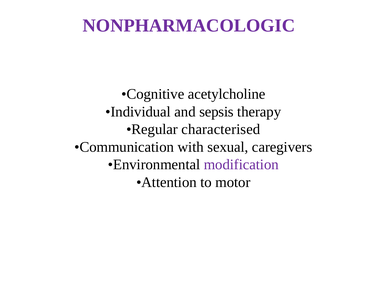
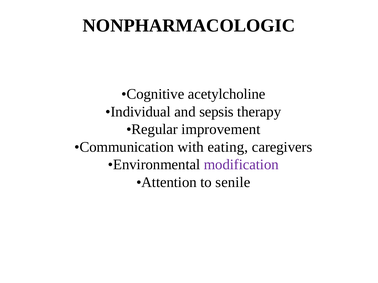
NONPHARMACOLOGIC colour: purple -> black
characterised: characterised -> improvement
sexual: sexual -> eating
motor: motor -> senile
